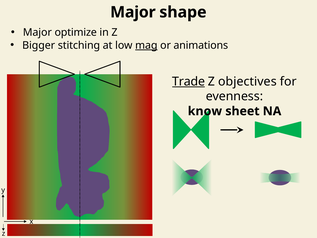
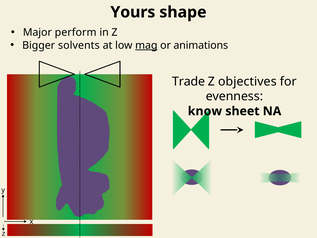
Major at (133, 12): Major -> Yours
optimize: optimize -> perform
stitching: stitching -> solvents
Trade underline: present -> none
